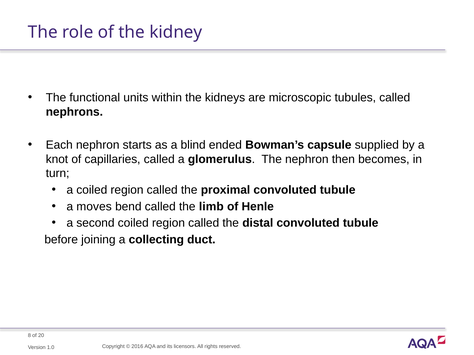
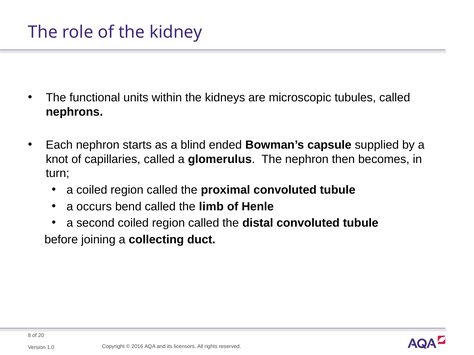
moves: moves -> occurs
